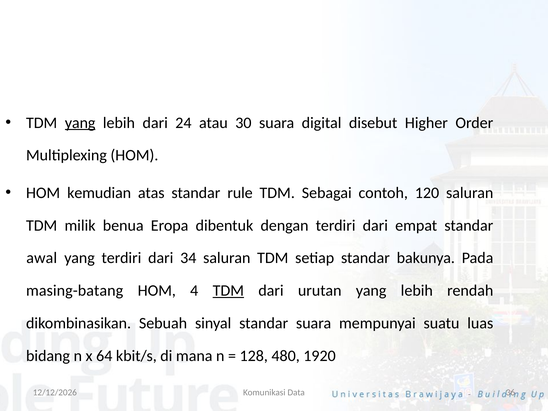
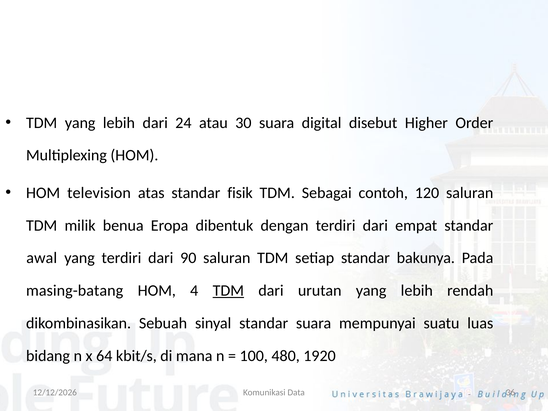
yang at (80, 123) underline: present -> none
kemudian: kemudian -> television
rule: rule -> fisik
34: 34 -> 90
128: 128 -> 100
